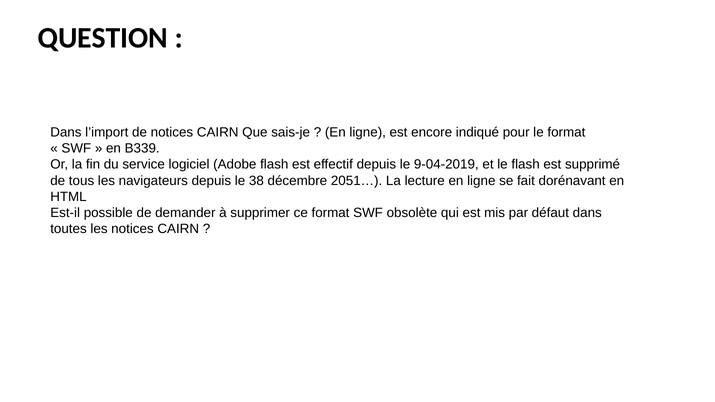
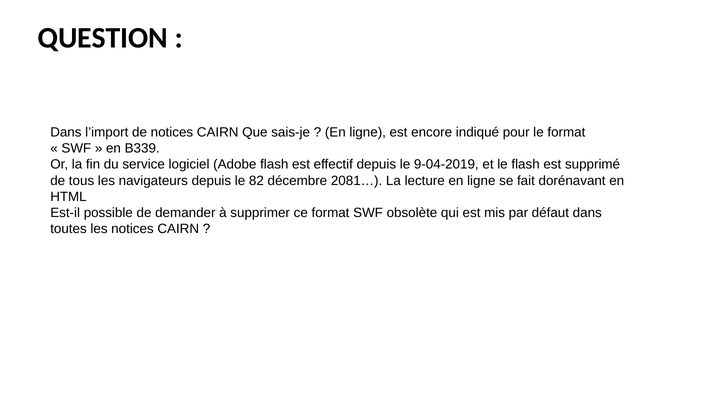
38: 38 -> 82
2051…: 2051… -> 2081…
